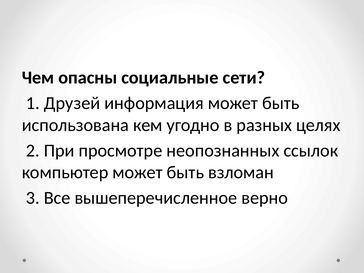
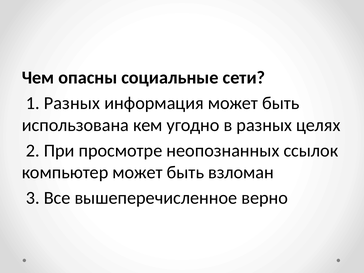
1 Друзей: Друзей -> Разных
